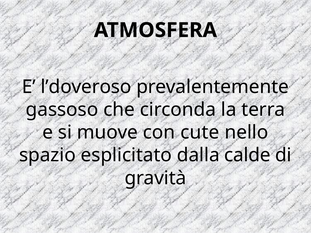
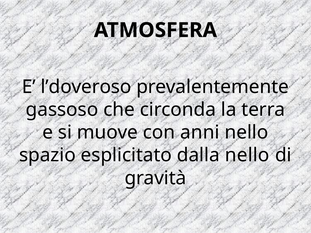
cute: cute -> anni
dalla calde: calde -> nello
